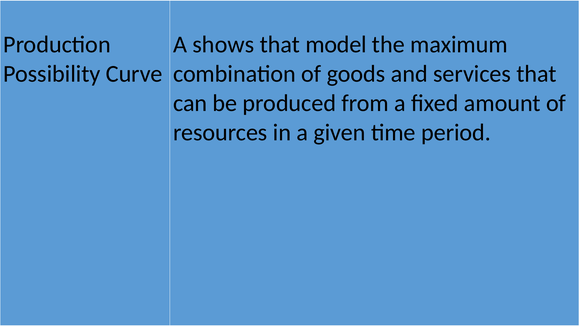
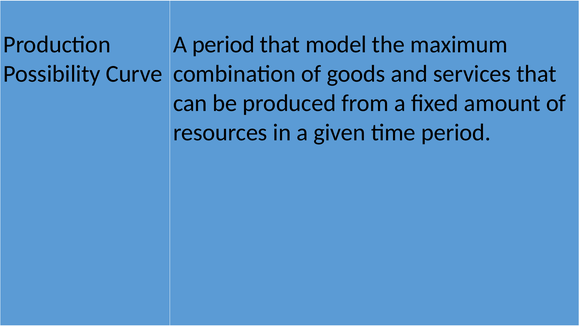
A shows: shows -> period
